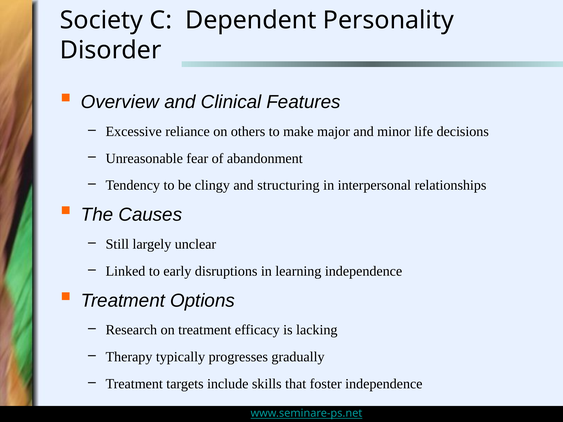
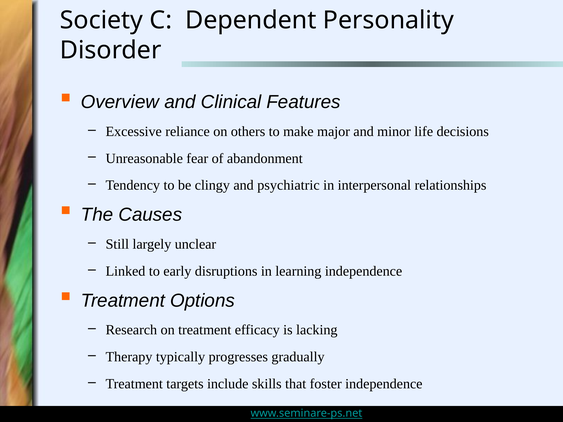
structuring: structuring -> psychiatric
